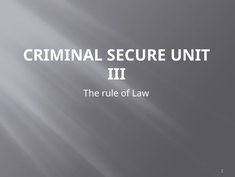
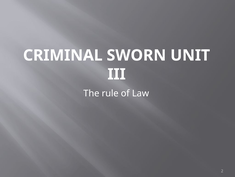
SECURE: SECURE -> SWORN
